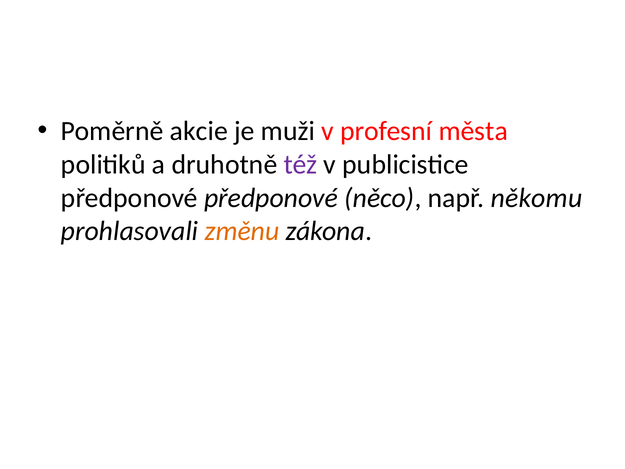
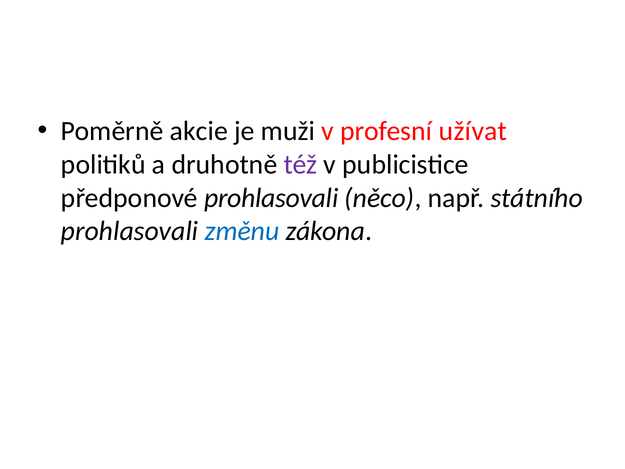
města: města -> užívat
předponové předponové: předponové -> prohlasovali
někomu: někomu -> státního
změnu colour: orange -> blue
